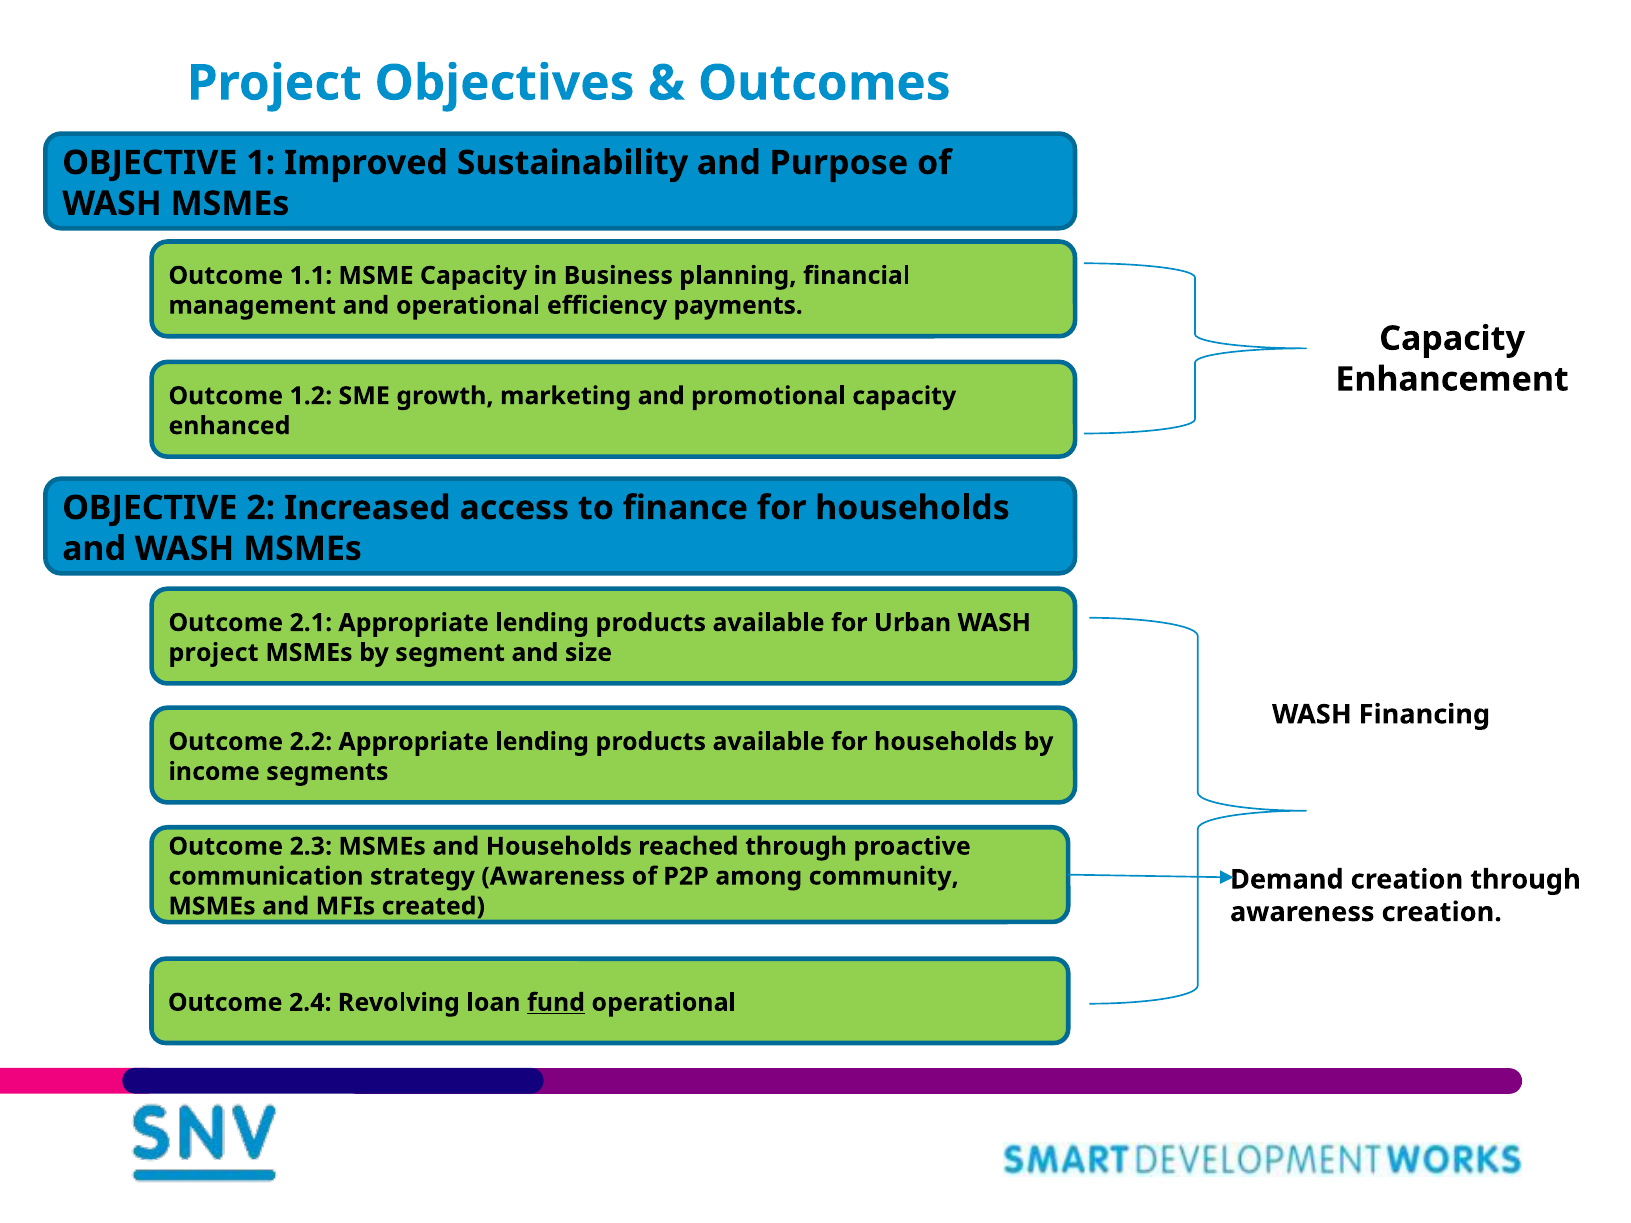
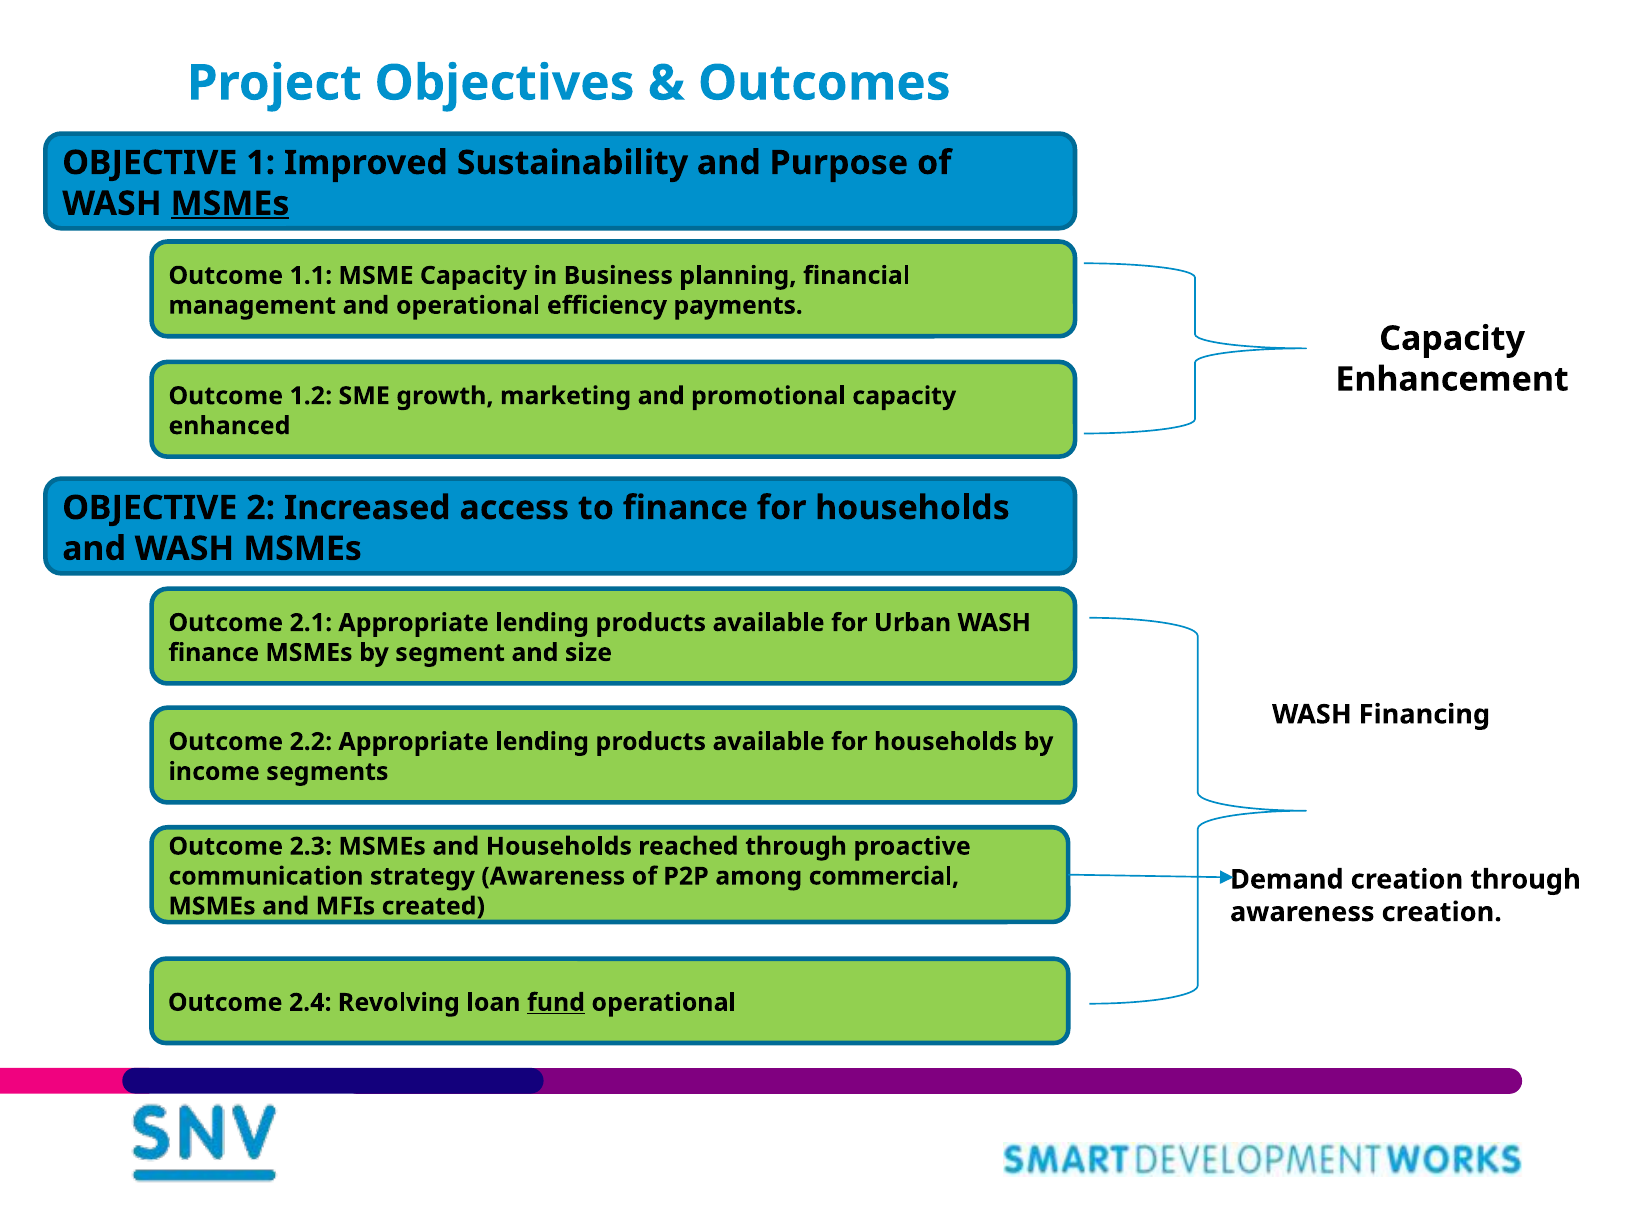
MSMEs at (230, 204) underline: none -> present
project at (214, 653): project -> finance
community: community -> commercial
